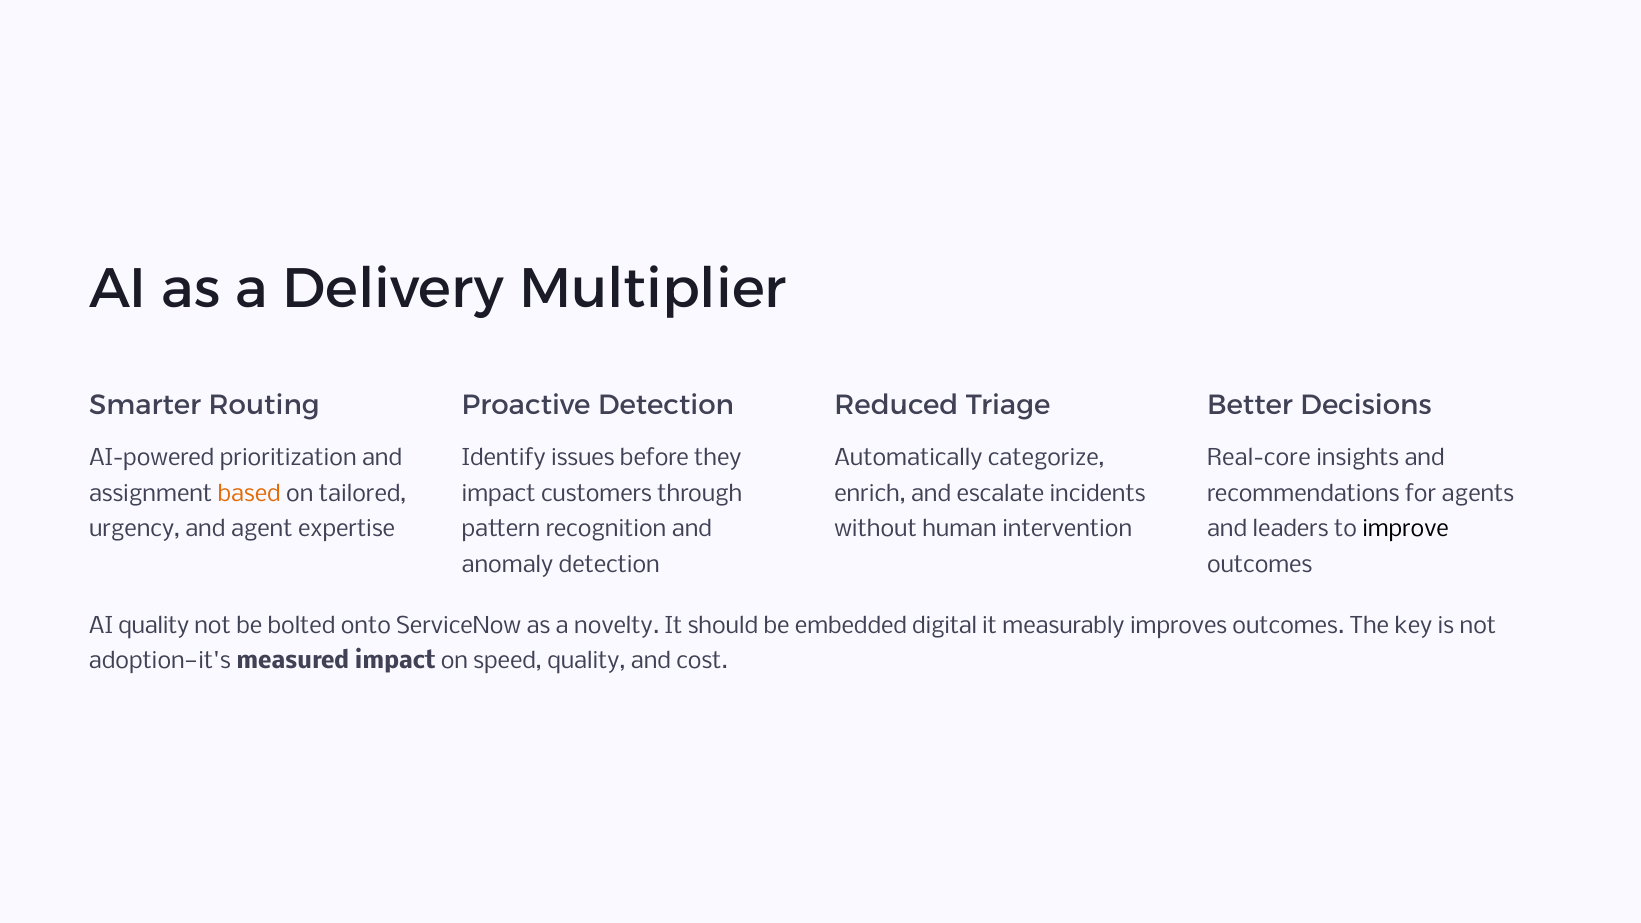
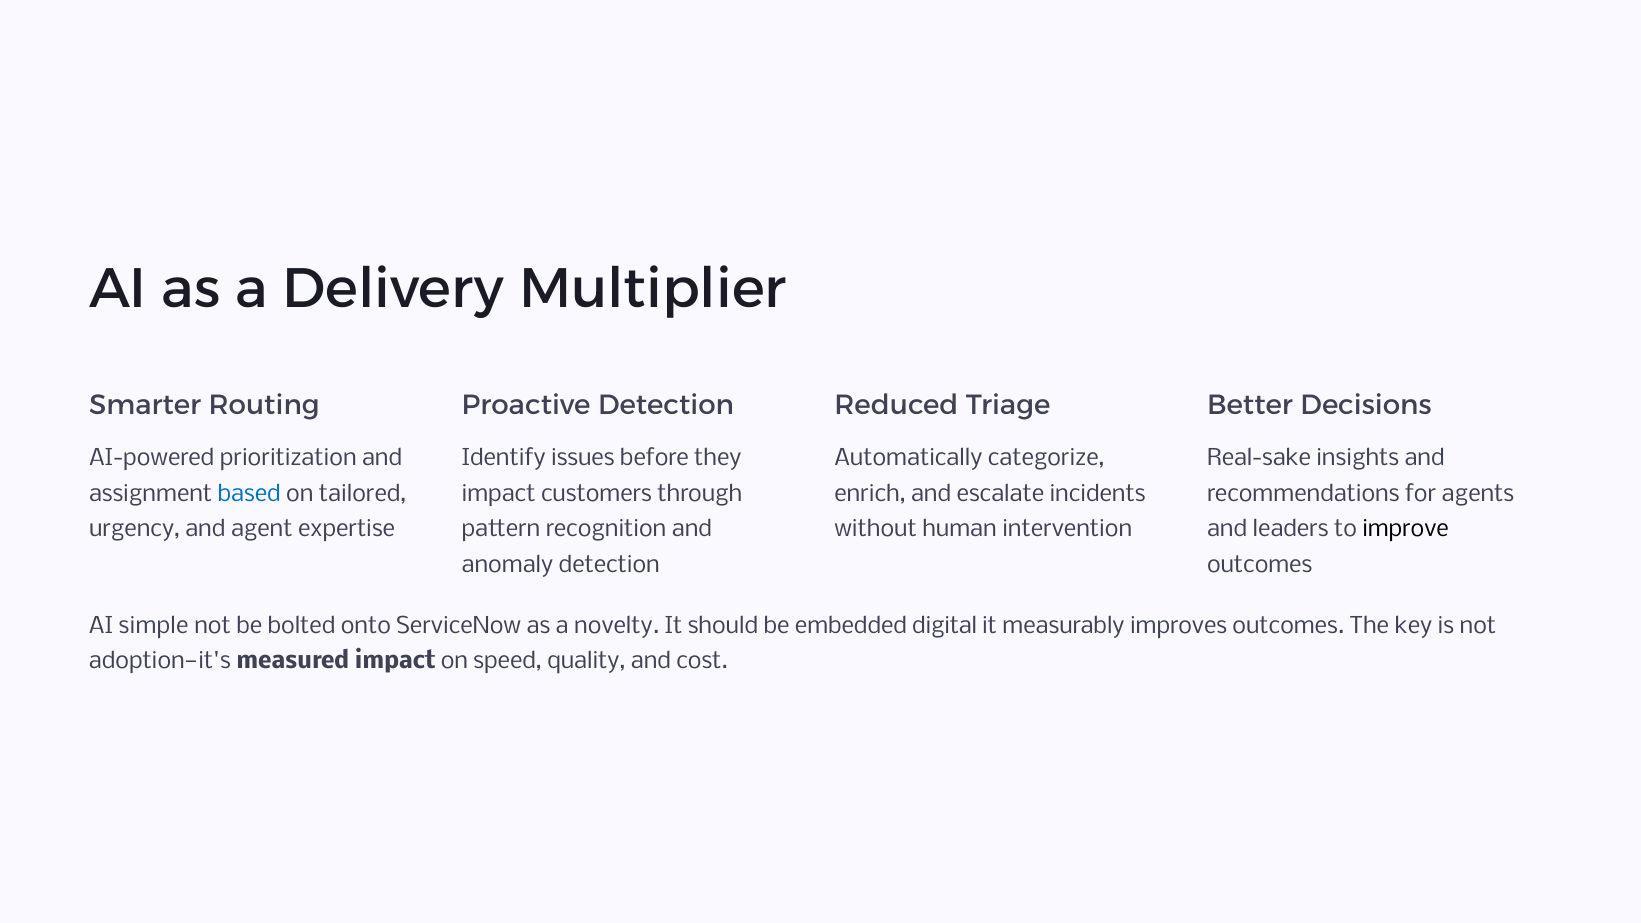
Real-core: Real-core -> Real-sake
based colour: orange -> blue
AI quality: quality -> simple
